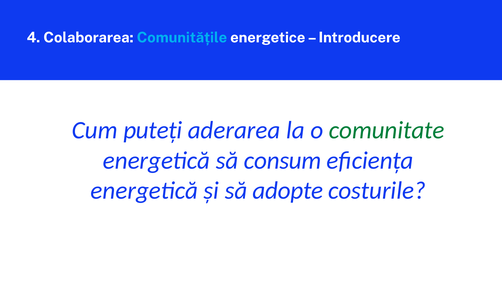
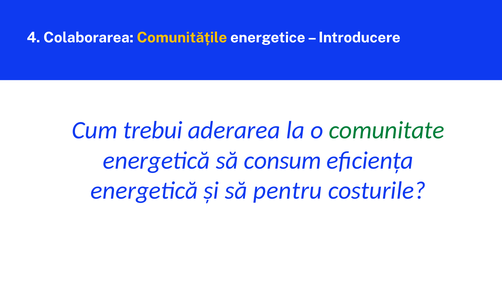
Comunitățile colour: light blue -> yellow
puteți: puteți -> trebui
adopte: adopte -> pentru
